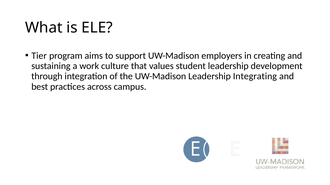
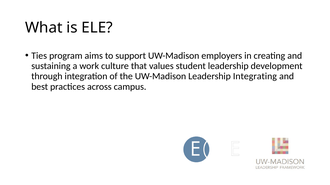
Tier: Tier -> Ties
